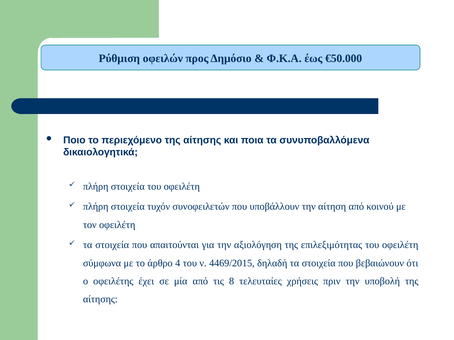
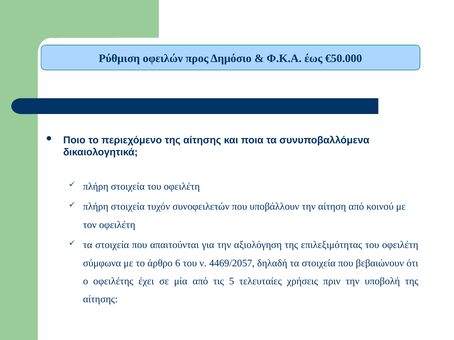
4: 4 -> 6
4469/2015: 4469/2015 -> 4469/2057
8: 8 -> 5
